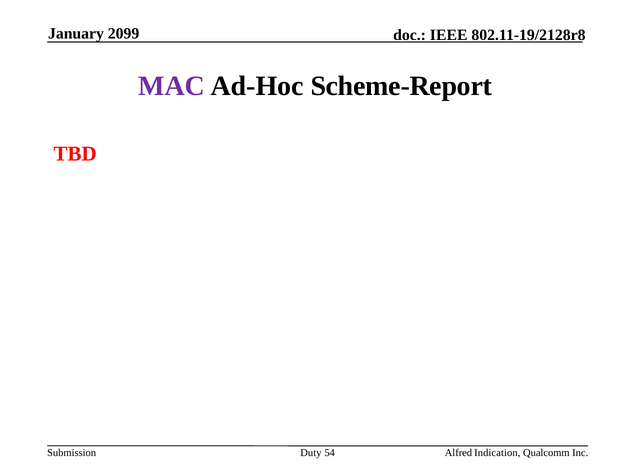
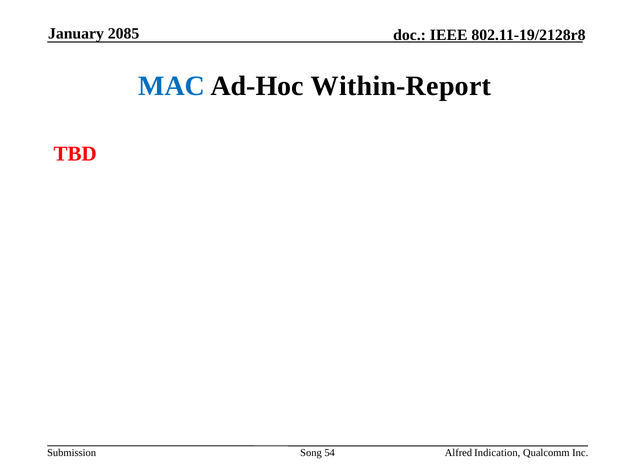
2099: 2099 -> 2085
MAC colour: purple -> blue
Scheme-Report: Scheme-Report -> Within-Report
Duty: Duty -> Song
